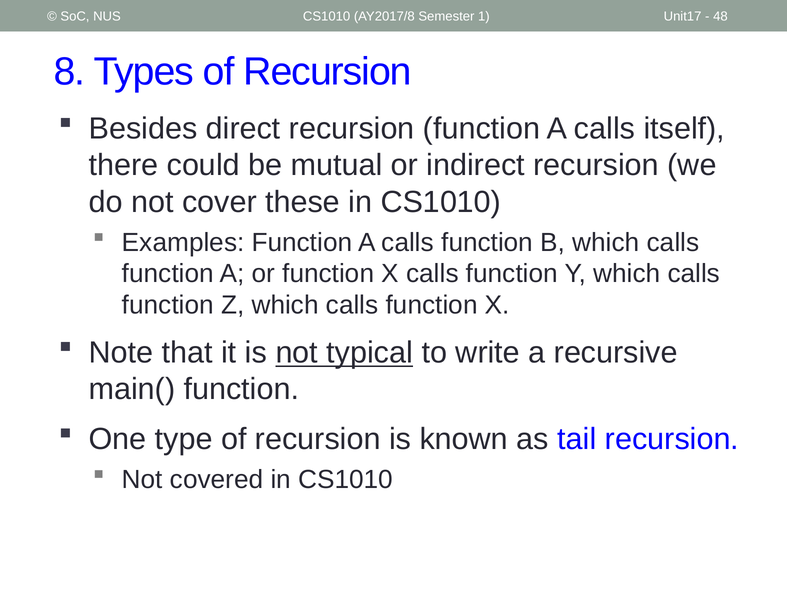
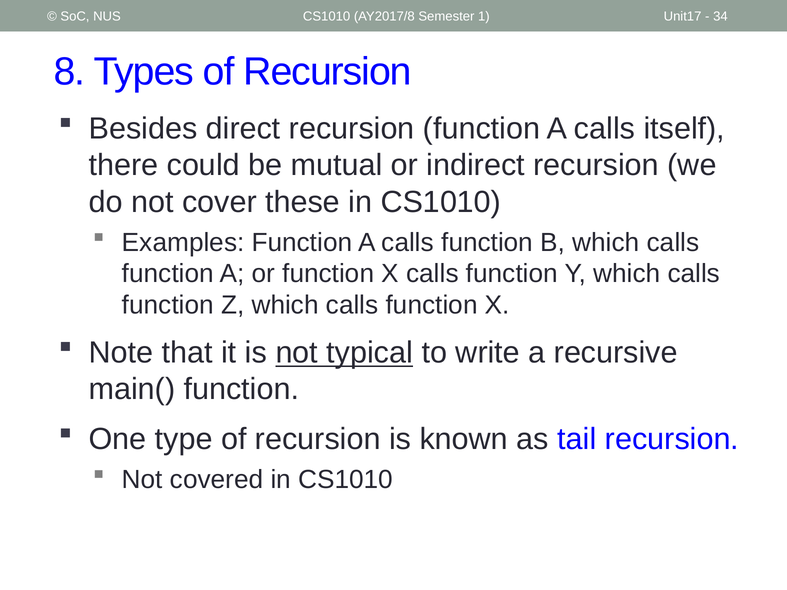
48: 48 -> 34
